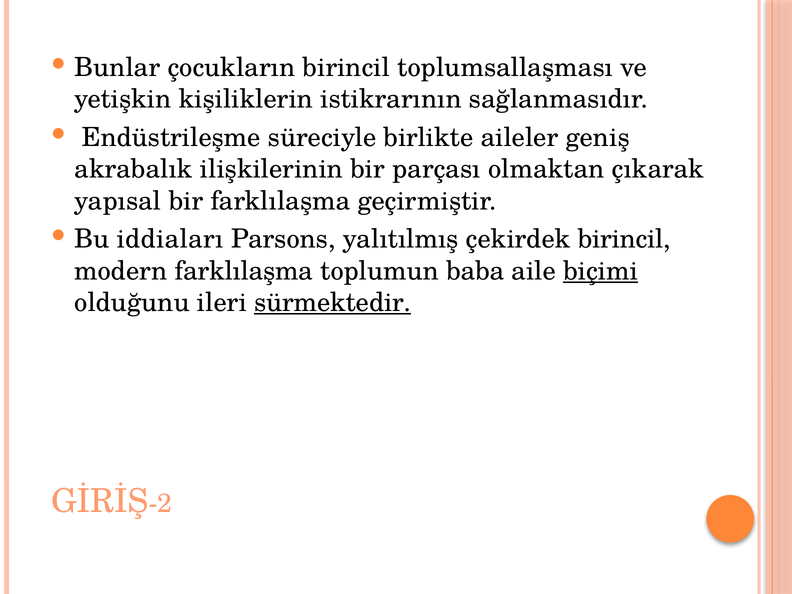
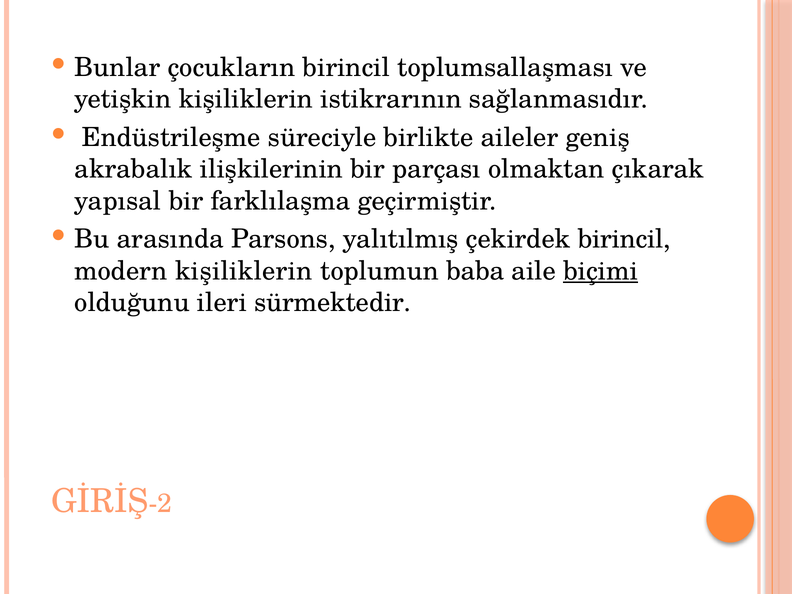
iddiaları: iddiaları -> arasında
modern farklılaşma: farklılaşma -> kişiliklerin
sürmektedir underline: present -> none
